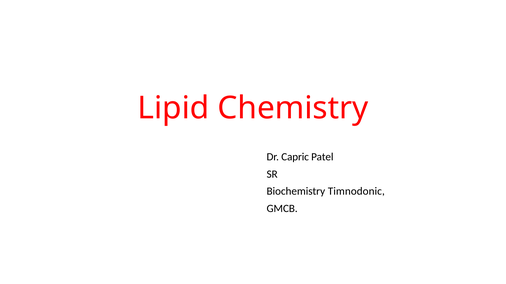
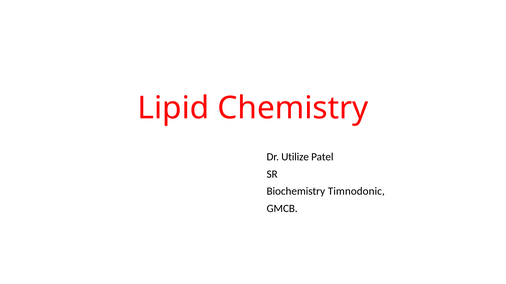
Capric: Capric -> Utilize
